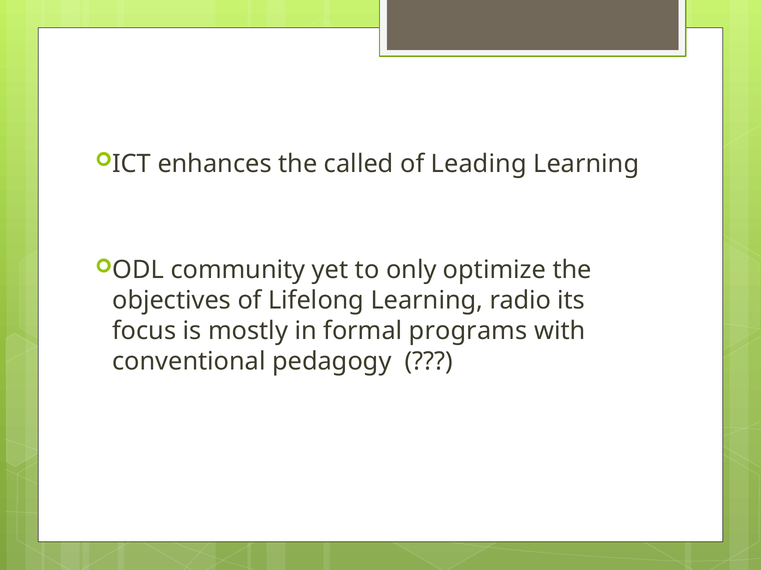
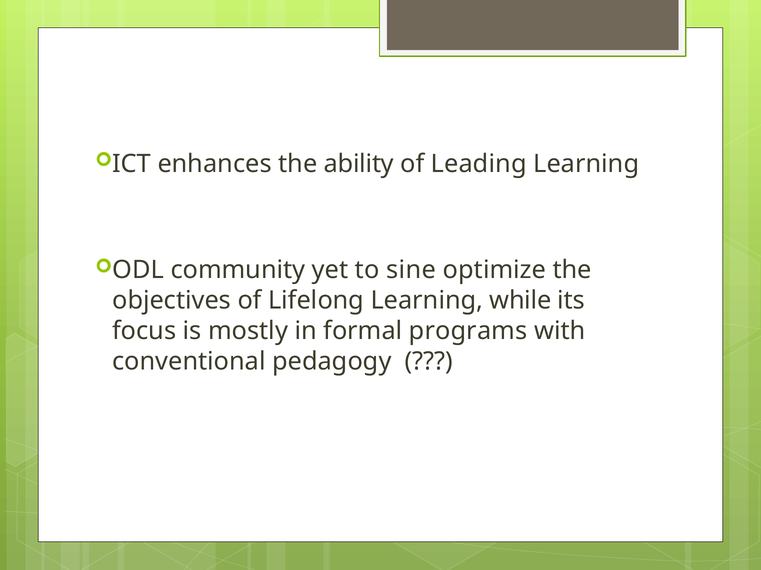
called: called -> ability
only: only -> sine
radio: radio -> while
